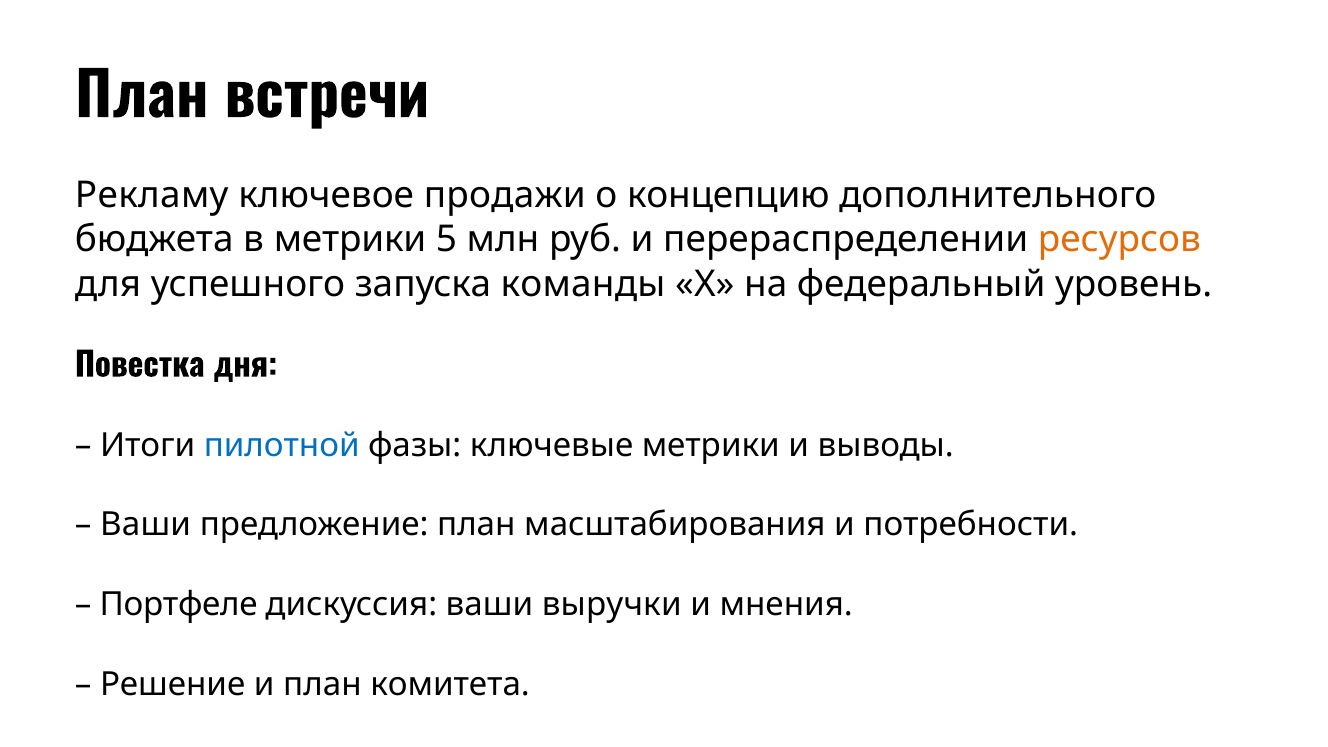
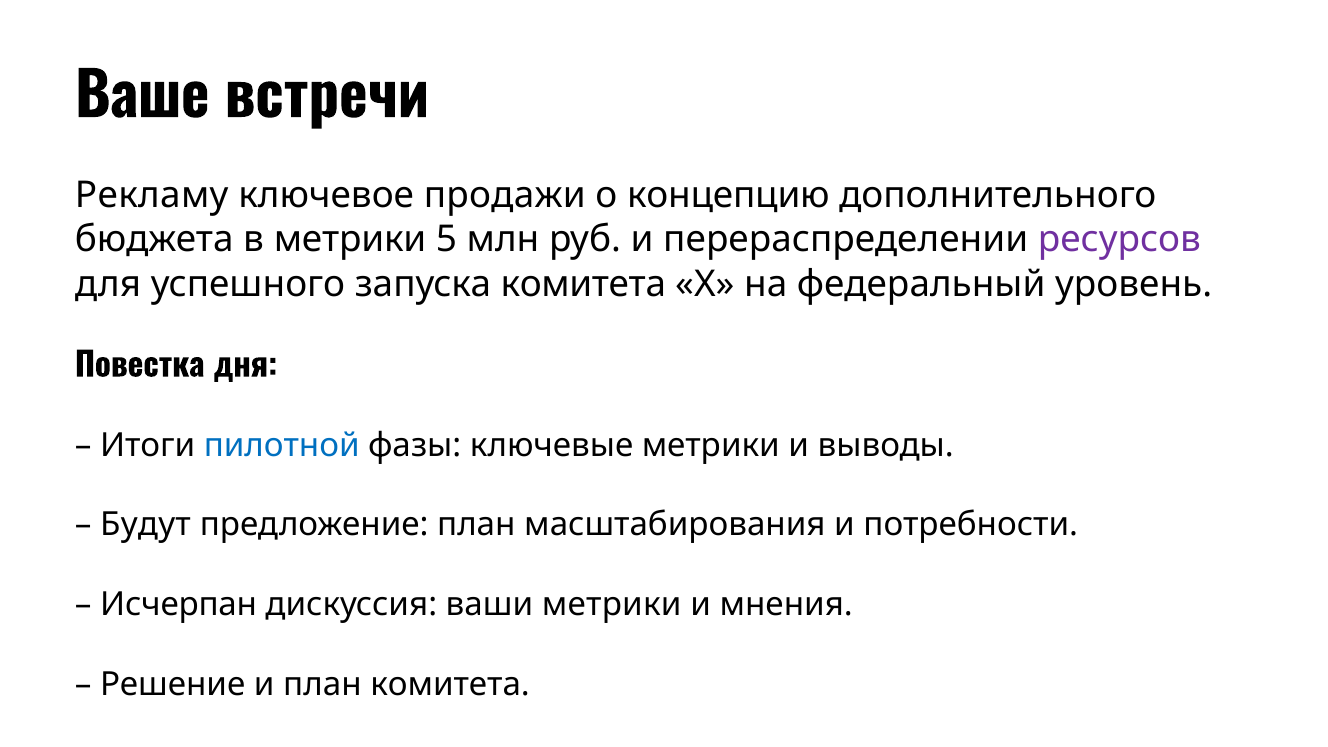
План at (142, 97): План -> Ваше
ресурсов colour: orange -> purple
запуска команды: команды -> комитета
Ваши at (146, 525): Ваши -> Будут
Портфеле: Портфеле -> Исчерпан
ваши выручки: выручки -> метрики
